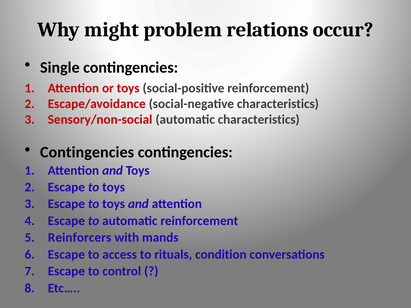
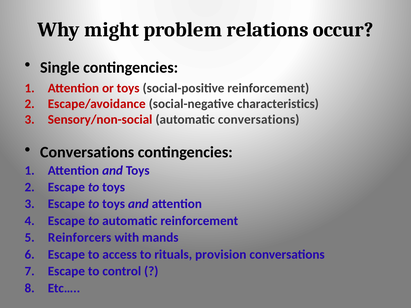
automatic characteristics: characteristics -> conversations
Contingencies at (87, 152): Contingencies -> Conversations
condition: condition -> provision
